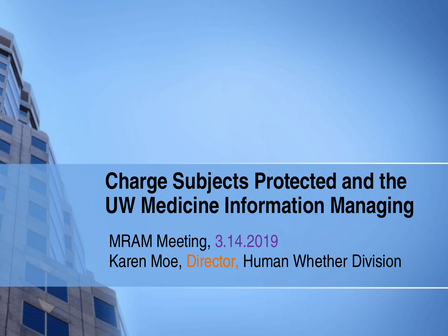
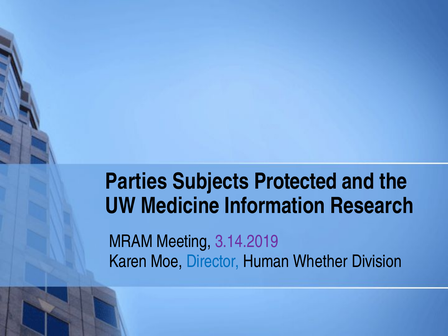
Charge: Charge -> Parties
Managing: Managing -> Research
Director colour: orange -> blue
